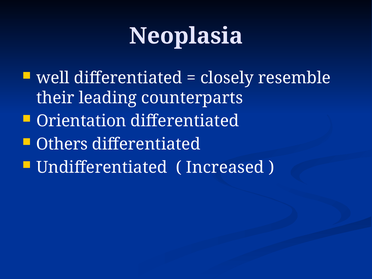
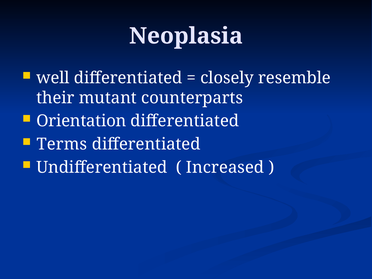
leading: leading -> mutant
Others: Others -> Terms
